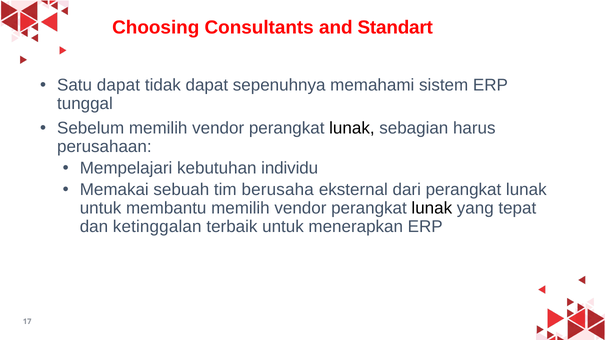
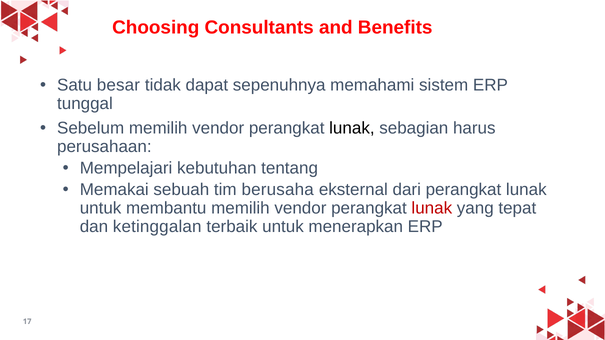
Standart: Standart -> Benefits
Satu dapat: dapat -> besar
individu: individu -> tentang
lunak at (432, 208) colour: black -> red
